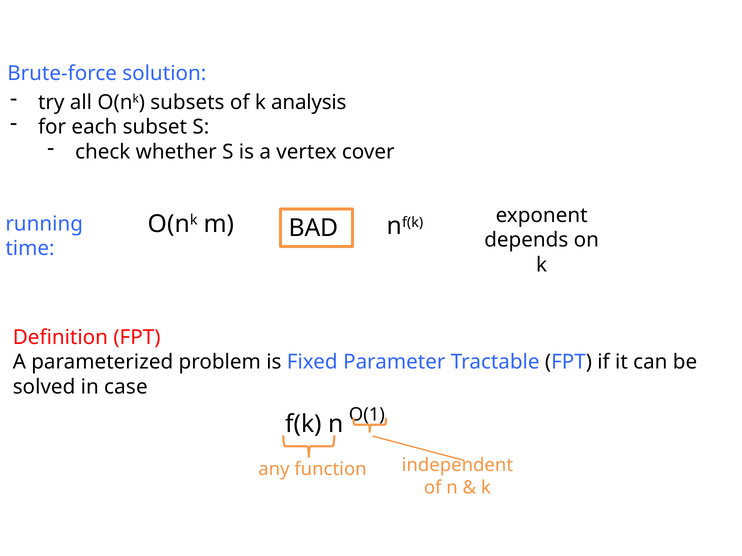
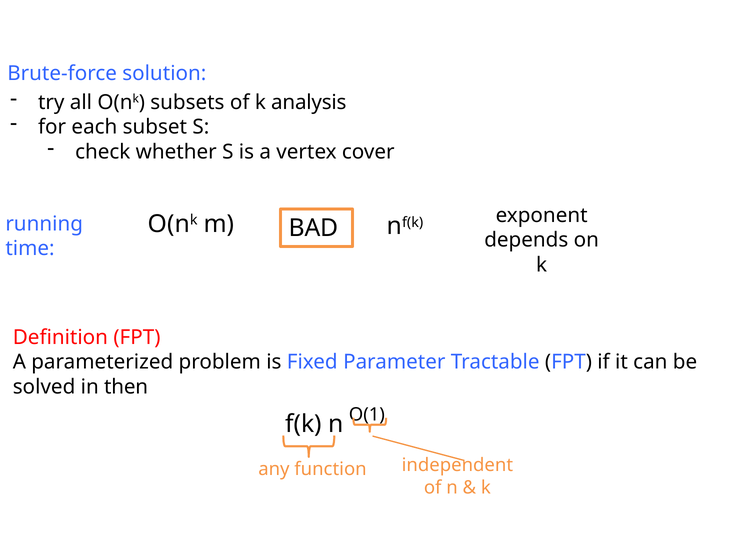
case: case -> then
